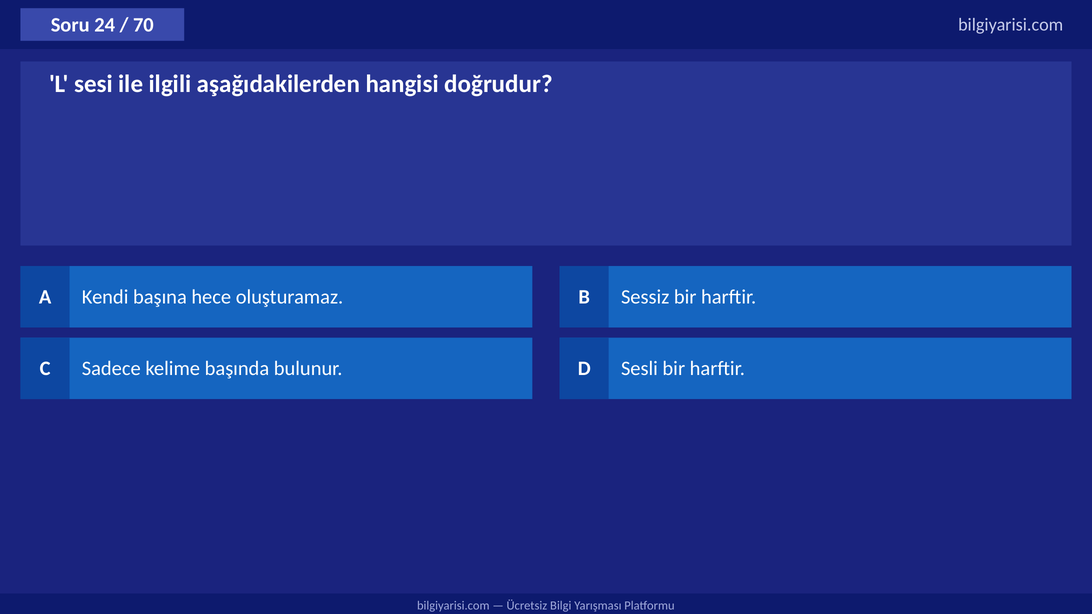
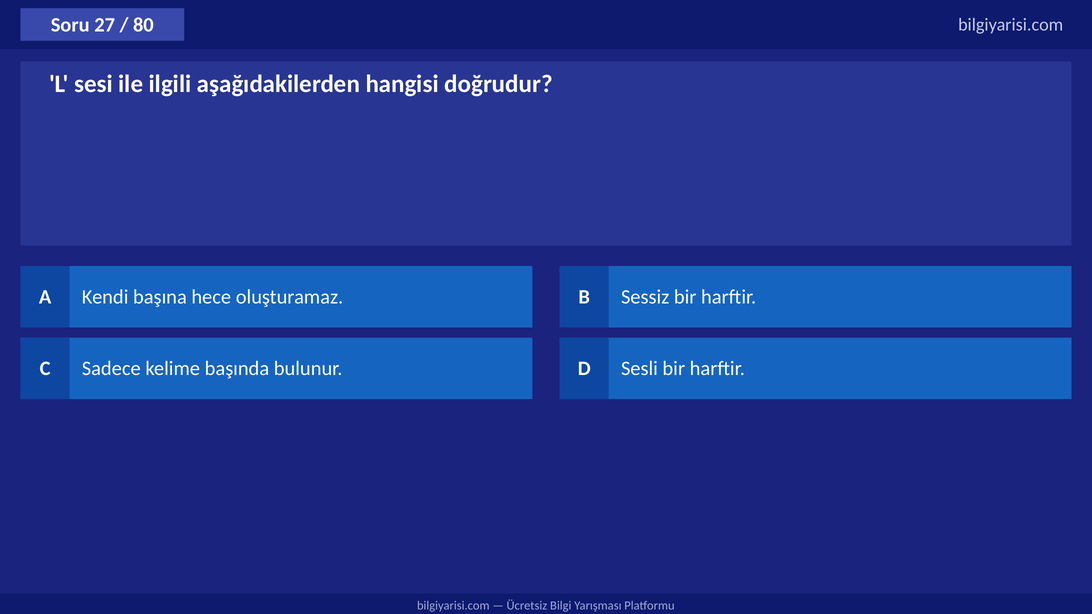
24: 24 -> 27
70: 70 -> 80
